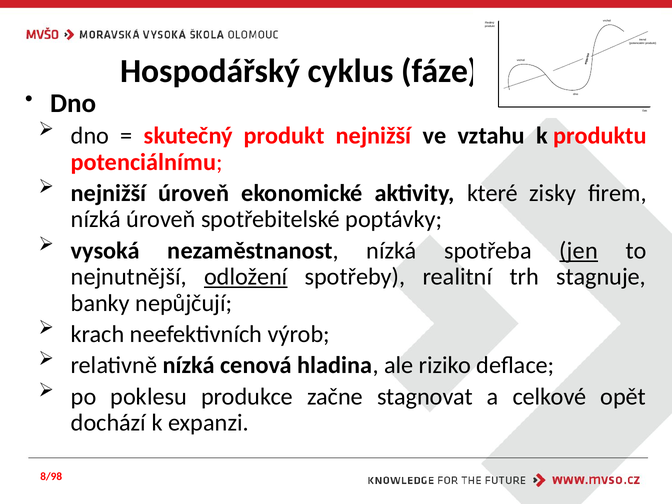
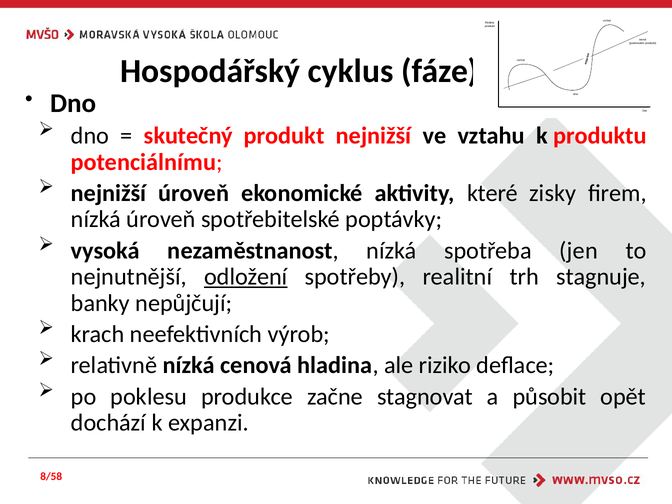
jen underline: present -> none
celkové: celkové -> působit
8/98: 8/98 -> 8/58
